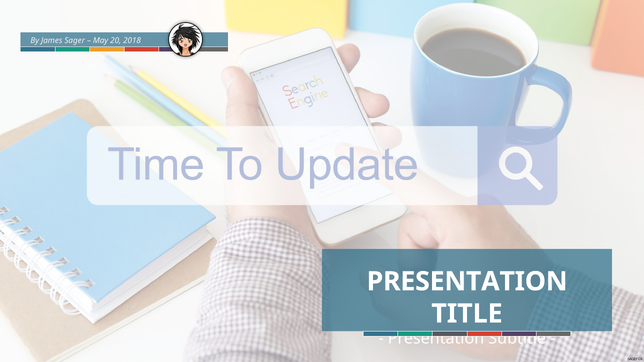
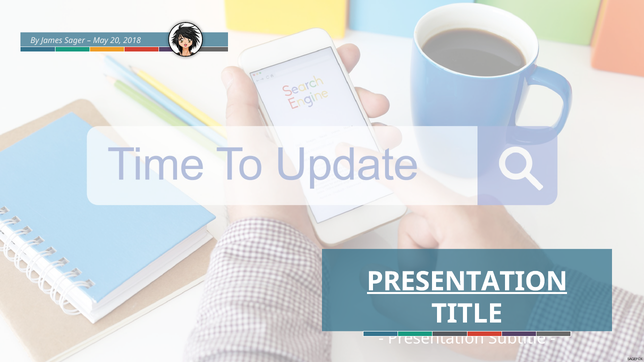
PRESENTATION at (467, 282) underline: none -> present
